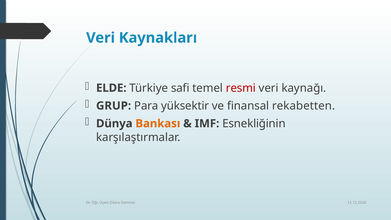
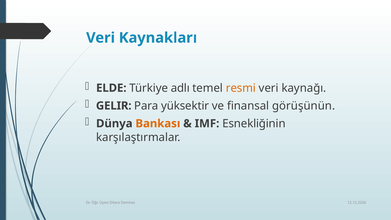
safi: safi -> adlı
resmi colour: red -> orange
GRUP: GRUP -> GELIR
rekabetten: rekabetten -> görüşünün
